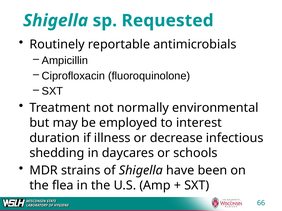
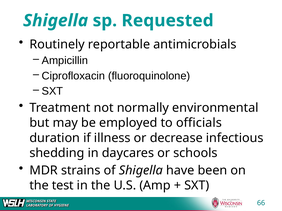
interest: interest -> officials
flea: flea -> test
